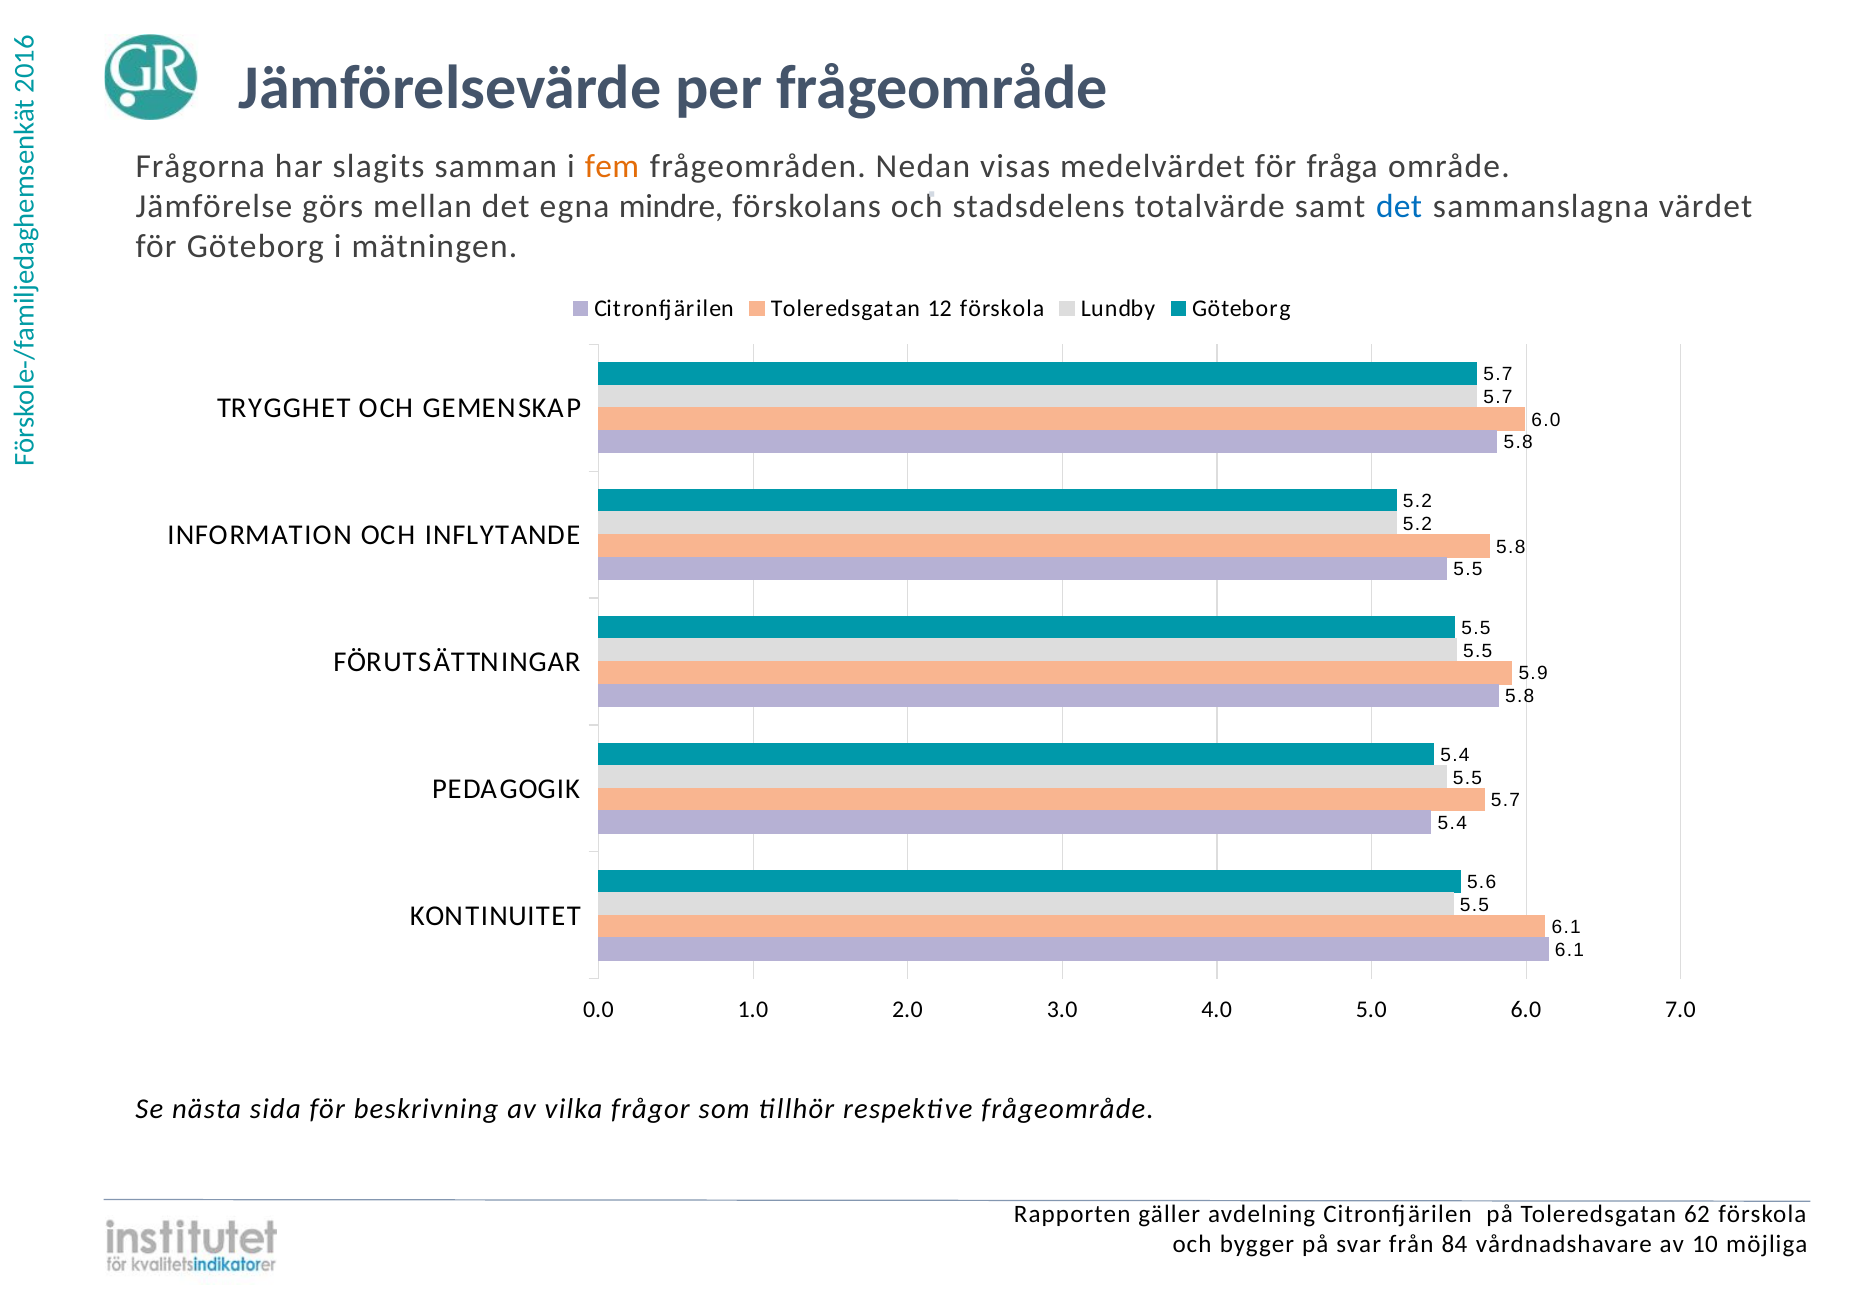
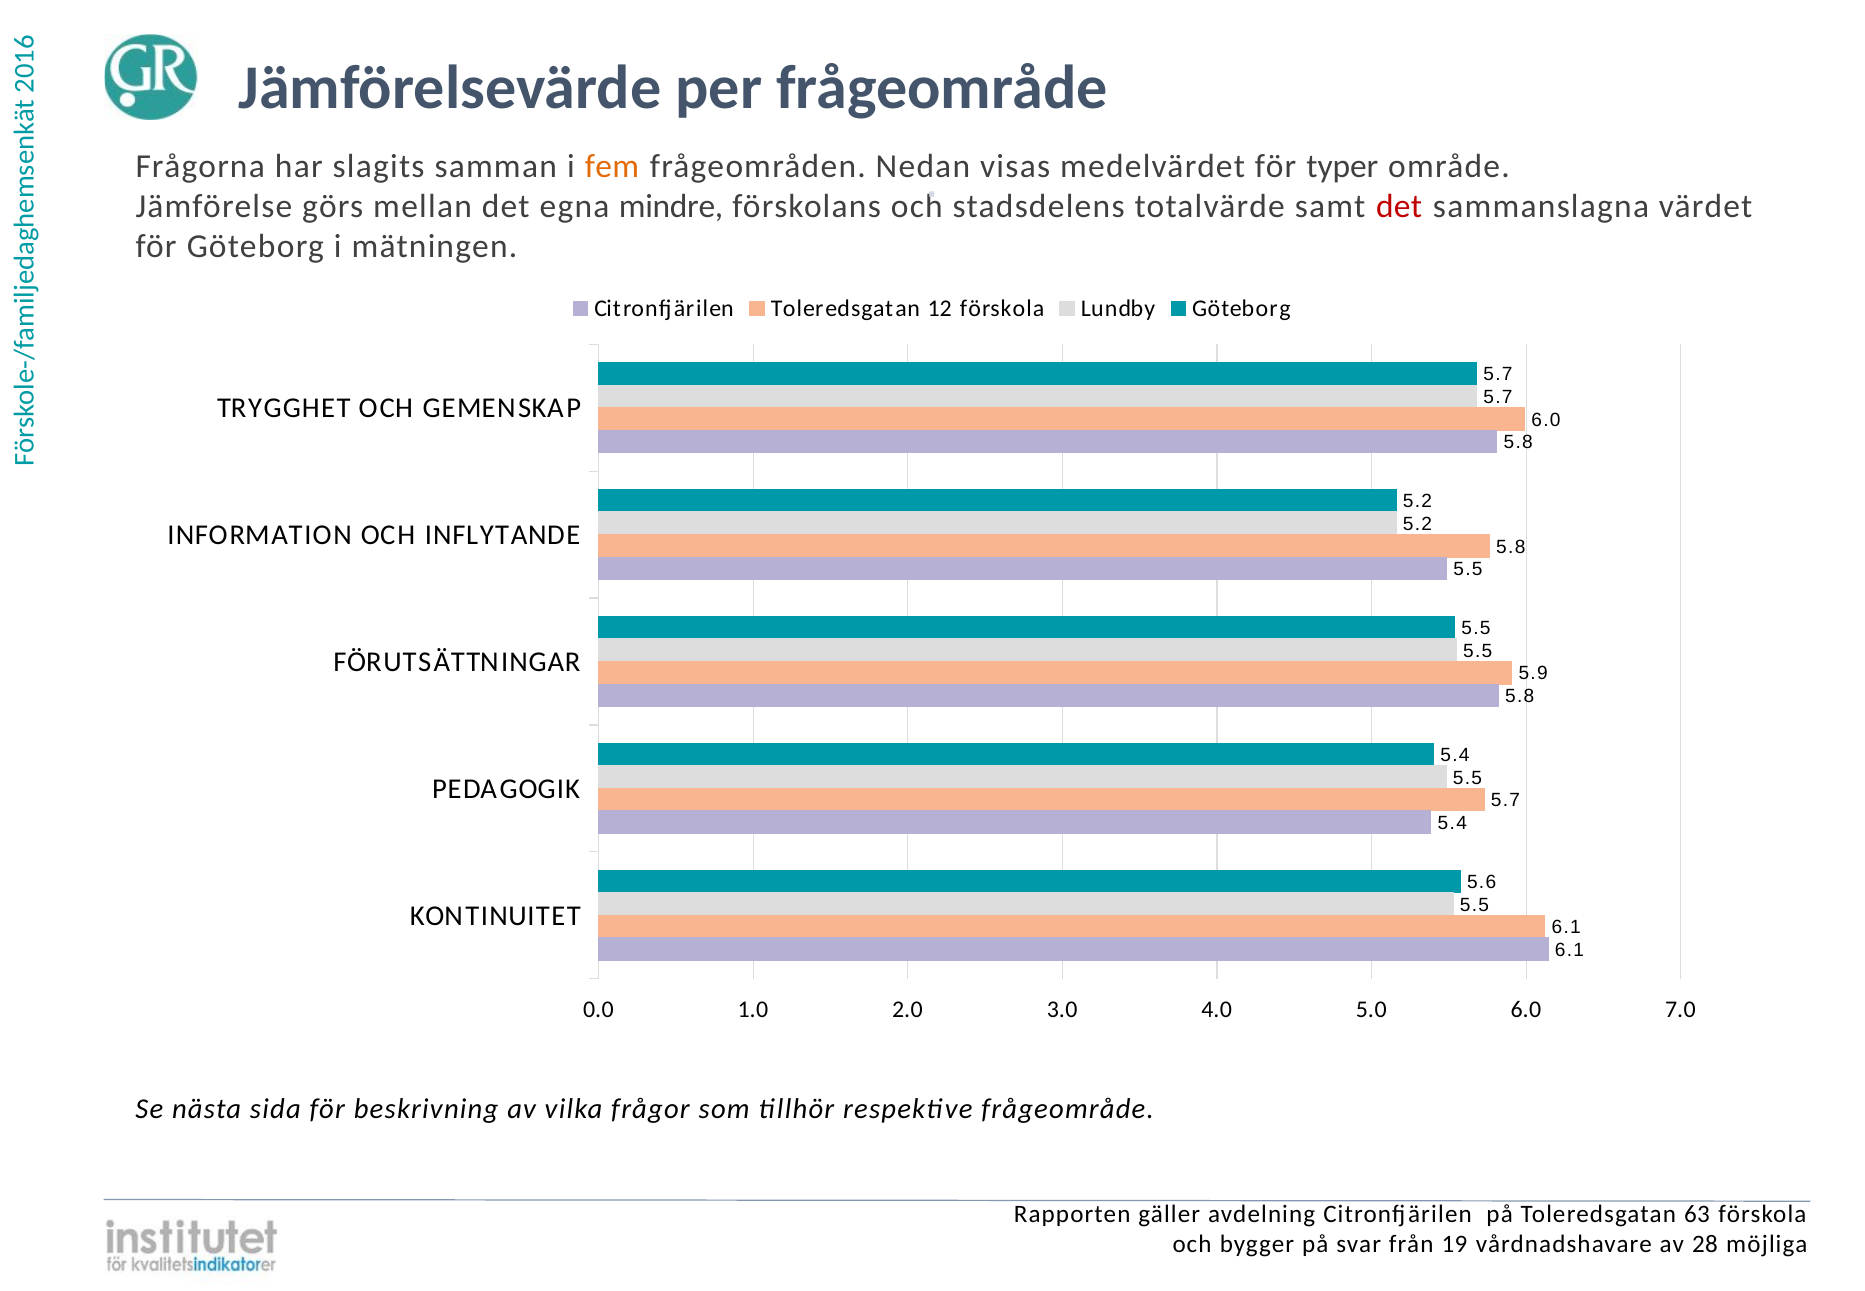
fråga: fråga -> typer
det at (1399, 207) colour: blue -> red
62: 62 -> 63
84: 84 -> 19
10: 10 -> 28
